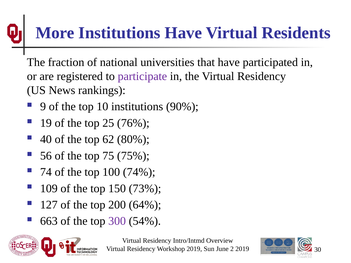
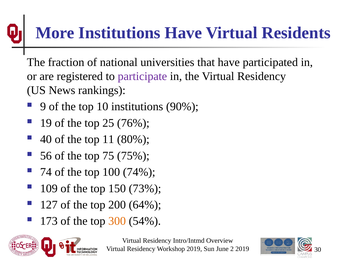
62: 62 -> 11
663: 663 -> 173
300 colour: purple -> orange
